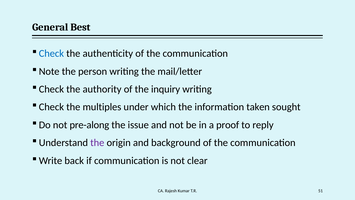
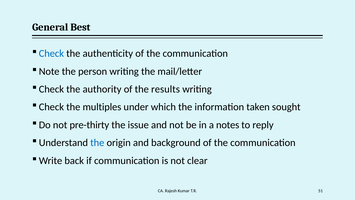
inquiry: inquiry -> results
pre-along: pre-along -> pre-thirty
proof: proof -> notes
the at (97, 143) colour: purple -> blue
